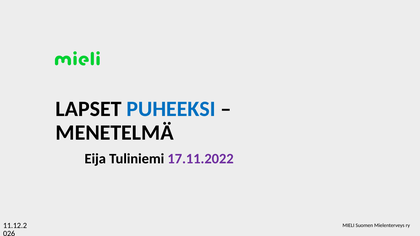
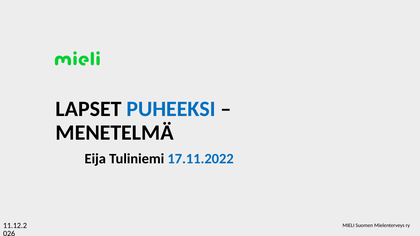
17.11.2022 colour: purple -> blue
